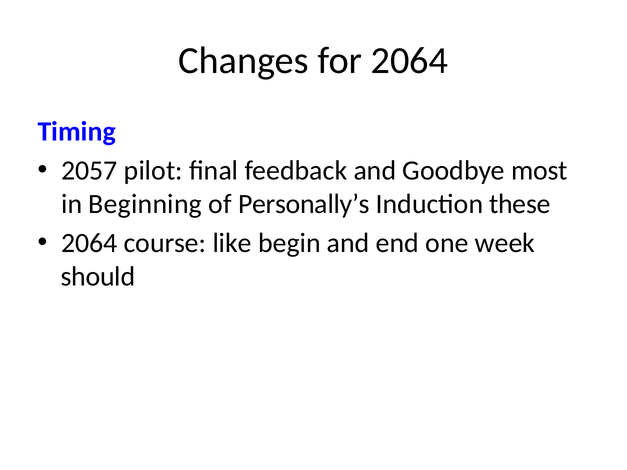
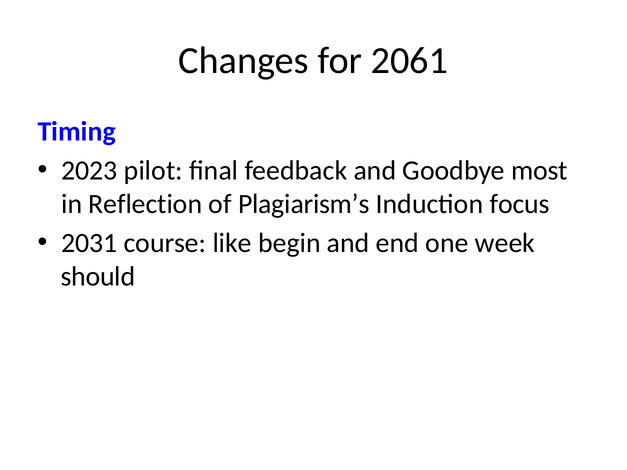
for 2064: 2064 -> 2061
2057: 2057 -> 2023
Beginning: Beginning -> Reflection
Personally’s: Personally’s -> Plagiarism’s
these: these -> focus
2064 at (89, 243): 2064 -> 2031
